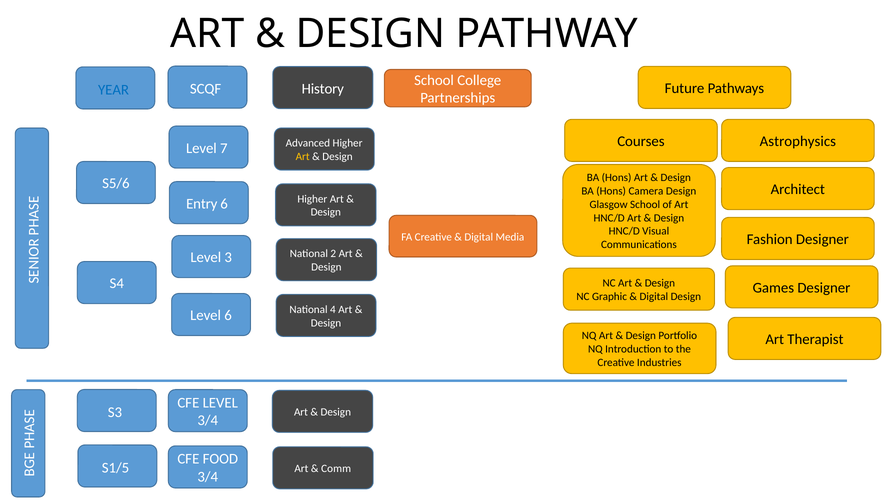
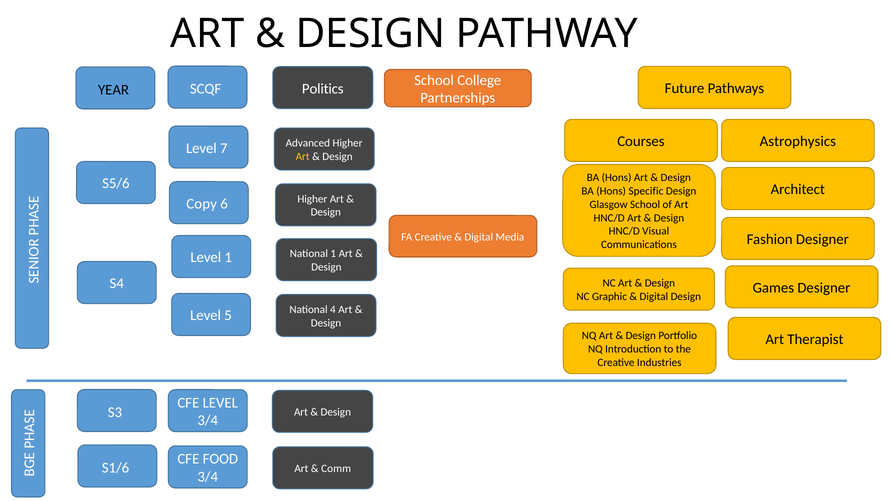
History: History -> Politics
YEAR colour: blue -> black
Camera: Camera -> Specific
Entry: Entry -> Copy
National 2: 2 -> 1
Level 3: 3 -> 1
Level 6: 6 -> 5
S1/5: S1/5 -> S1/6
